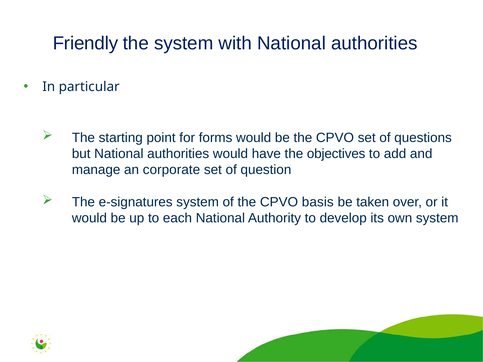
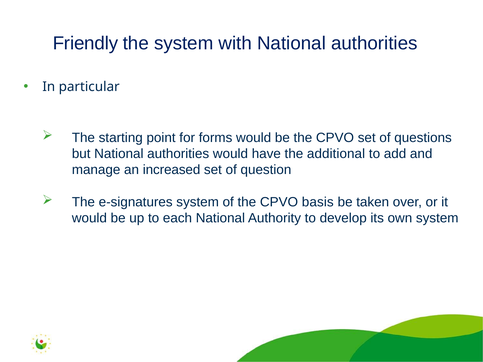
objectives: objectives -> additional
corporate: corporate -> increased
